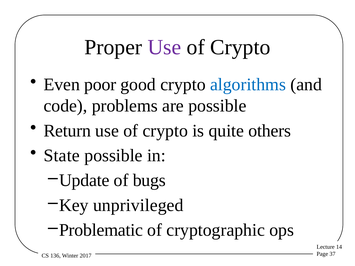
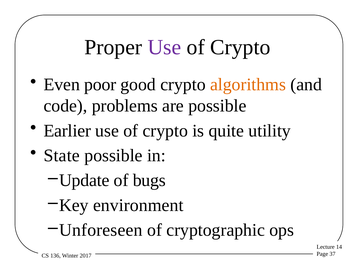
algorithms colour: blue -> orange
Return: Return -> Earlier
others: others -> utility
unprivileged: unprivileged -> environment
Problematic: Problematic -> Unforeseen
